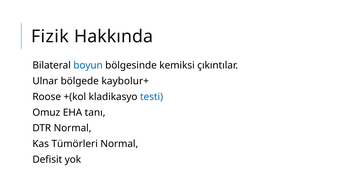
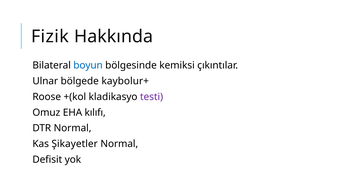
testi colour: blue -> purple
tanı: tanı -> kılıfı
Tümörleri: Tümörleri -> Şikayetler
